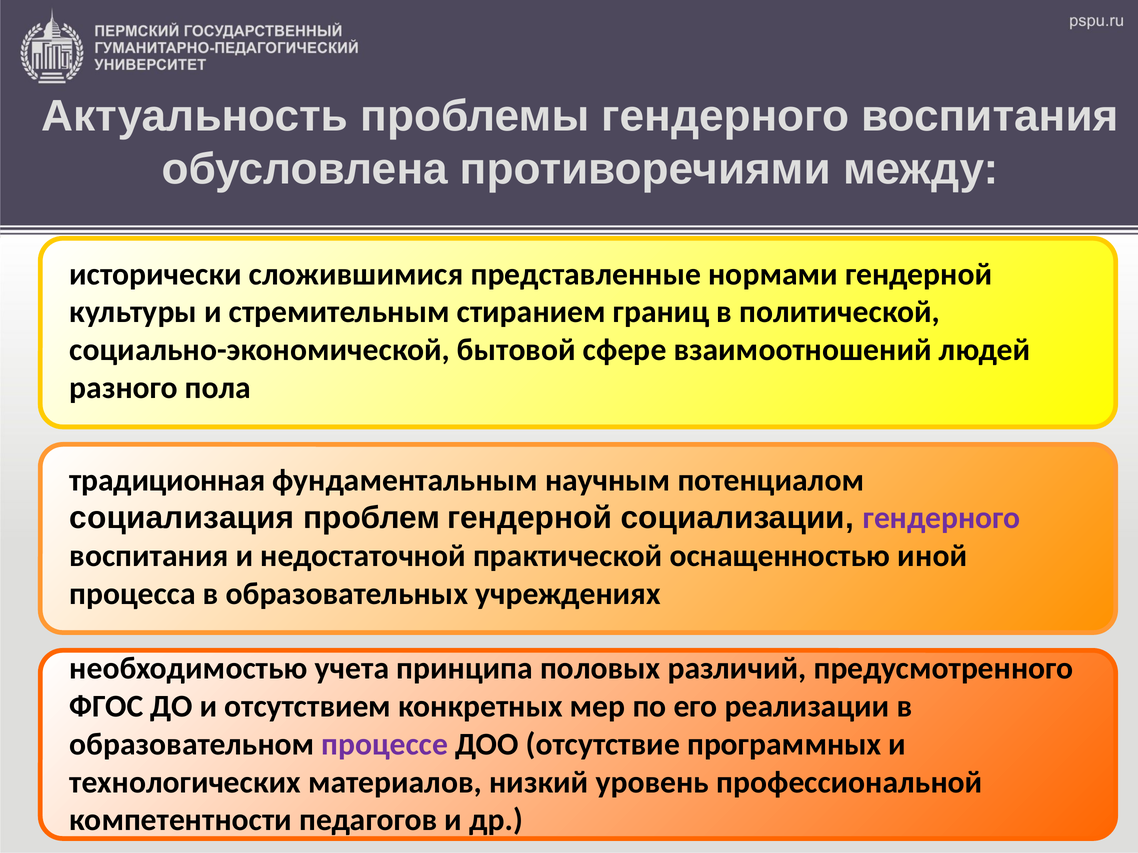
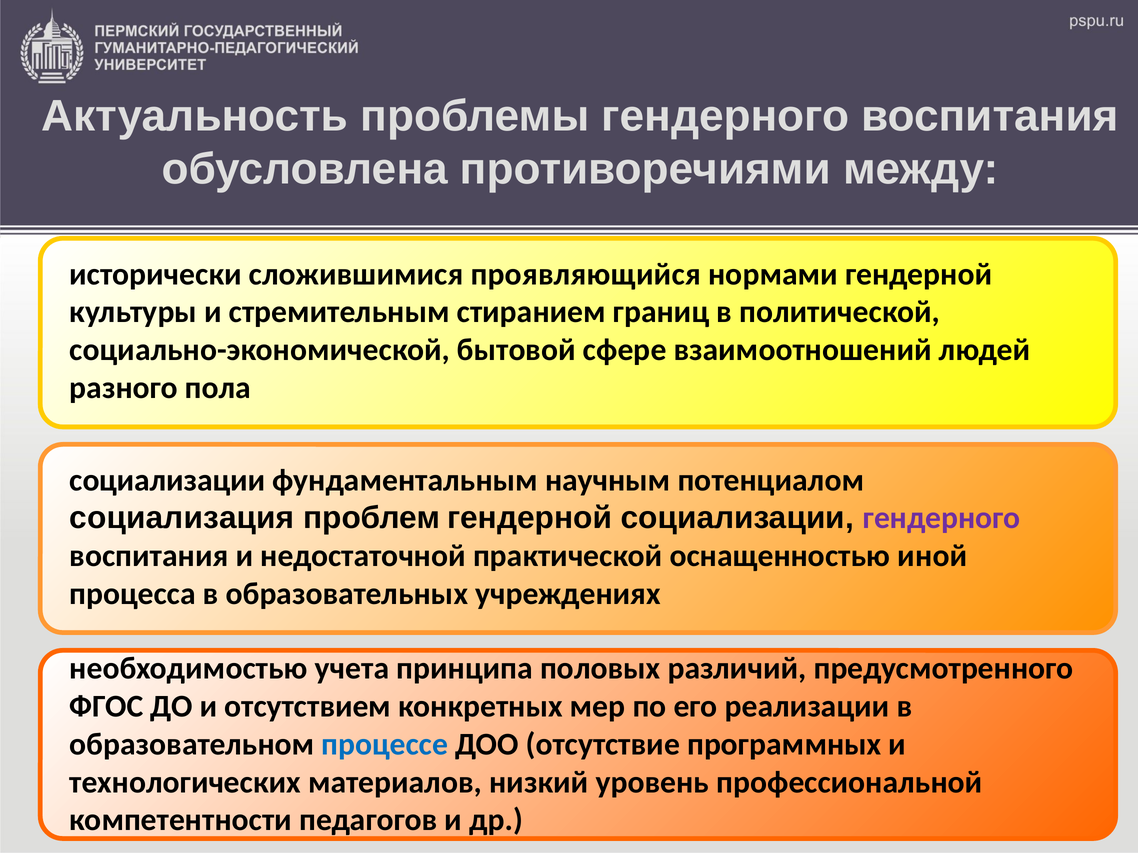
представленные: представленные -> проявляющийся
традиционная at (167, 480): традиционная -> социализации
процессе colour: purple -> blue
